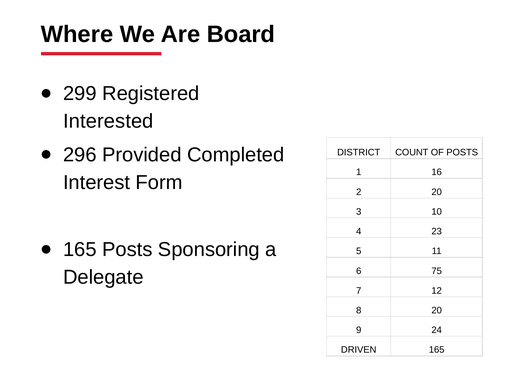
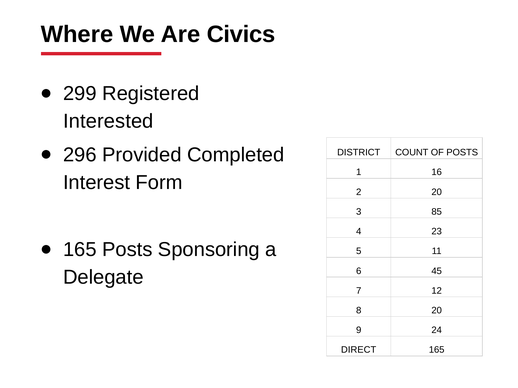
Board: Board -> Civics
10: 10 -> 85
75: 75 -> 45
DRIVEN: DRIVEN -> DIRECT
